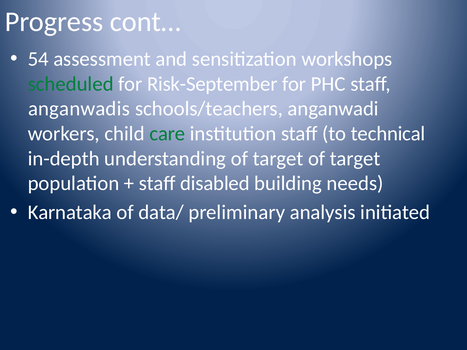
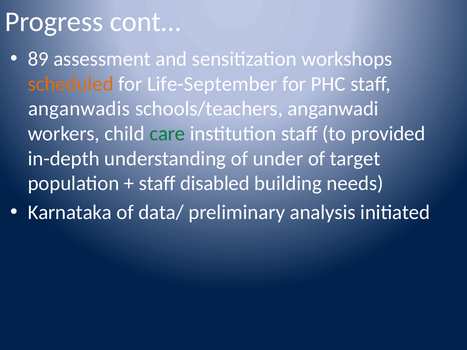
54: 54 -> 89
scheduled colour: green -> orange
Risk-September: Risk-September -> Life-September
technical: technical -> provided
understanding of target: target -> under
